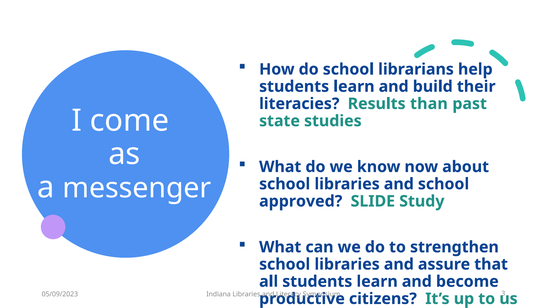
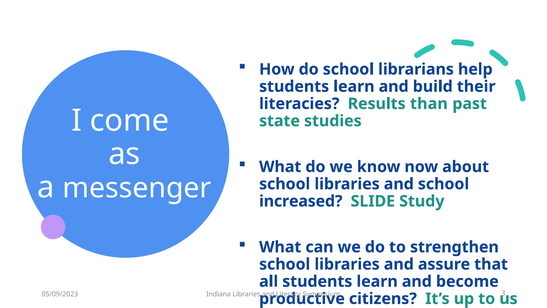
approved: approved -> increased
